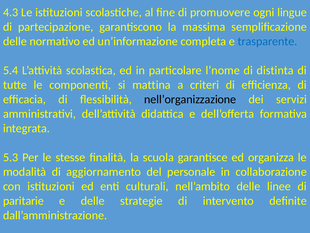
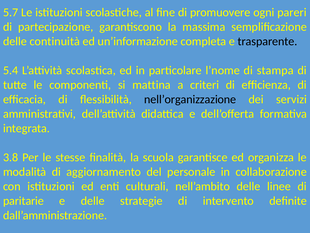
4.3: 4.3 -> 5.7
lingue: lingue -> pareri
normativo: normativo -> continuità
trasparente colour: blue -> black
distinta: distinta -> stampa
5.3: 5.3 -> 3.8
